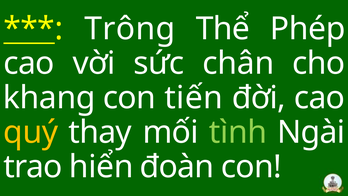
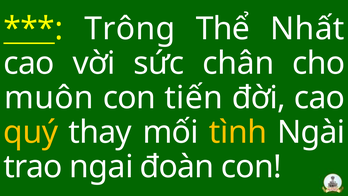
Phép: Phép -> Nhất
khang: khang -> muôn
tình colour: light green -> yellow
hiển: hiển -> ngai
